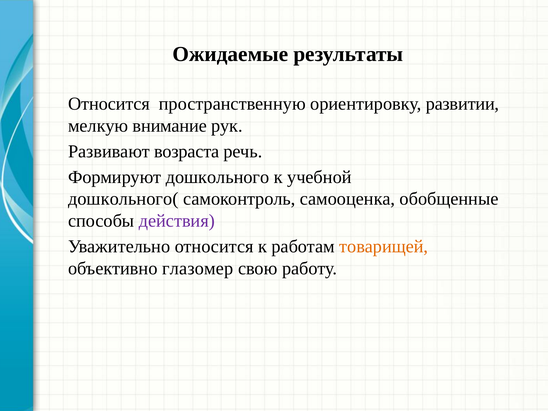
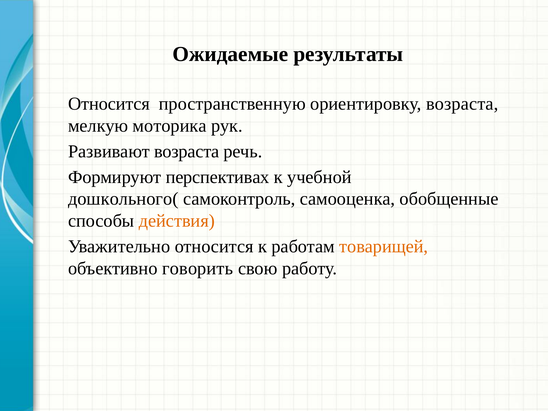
ориентировку развитии: развитии -> возраста
внимание: внимание -> моторика
дошкольного: дошкольного -> перспективах
действия colour: purple -> orange
глазомер: глазомер -> говорить
